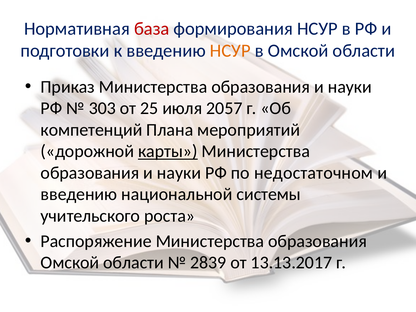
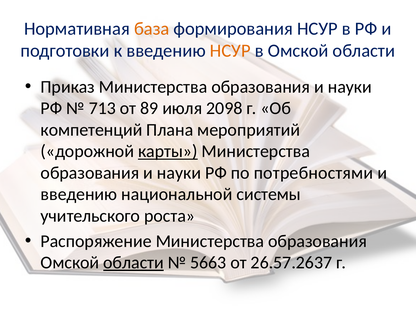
база colour: red -> orange
303: 303 -> 713
25: 25 -> 89
2057: 2057 -> 2098
недостаточном: недостаточном -> потребностями
области at (134, 263) underline: none -> present
2839: 2839 -> 5663
13.13.2017: 13.13.2017 -> 26.57.2637
